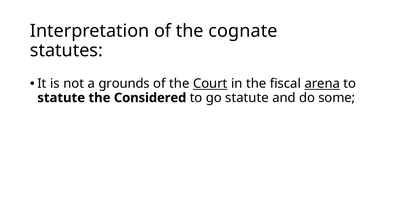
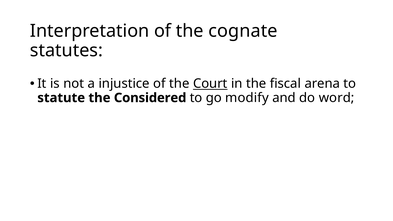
grounds: grounds -> injustice
arena underline: present -> none
go statute: statute -> modify
some: some -> word
